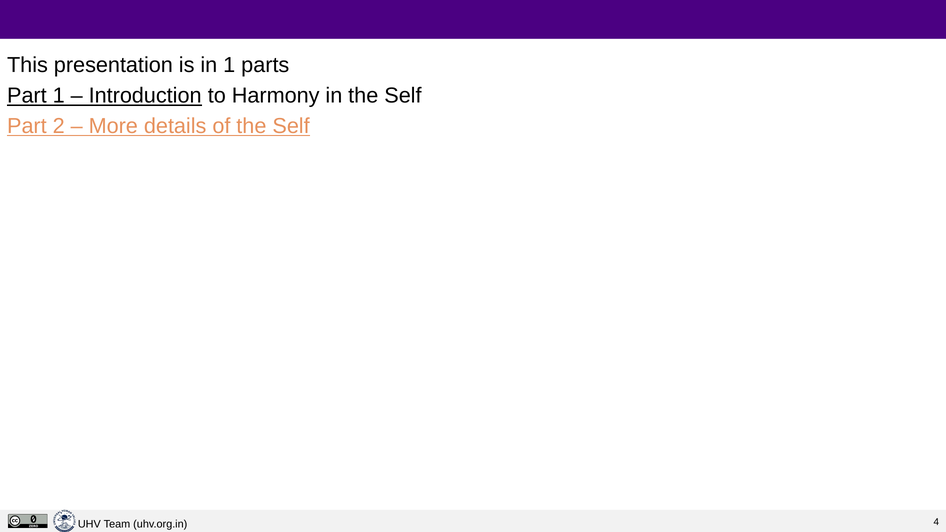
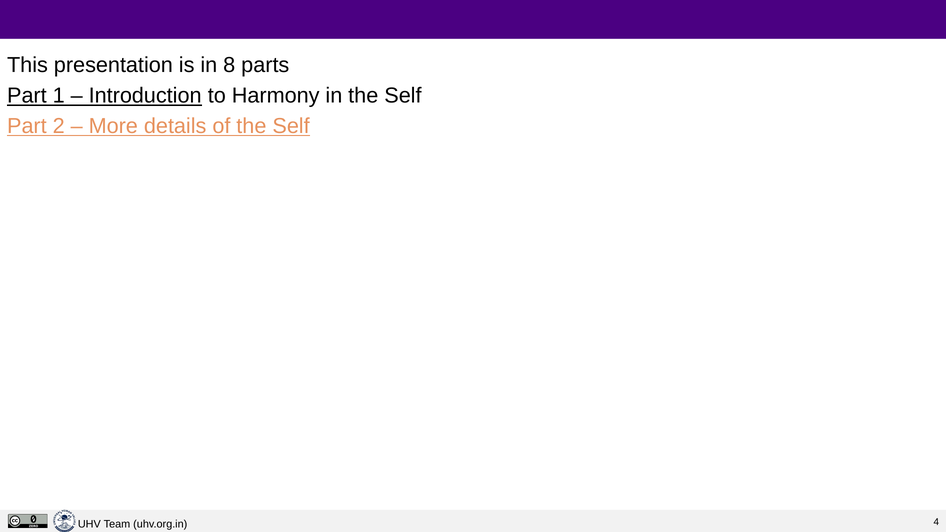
in 1: 1 -> 8
